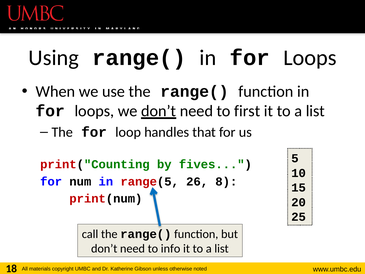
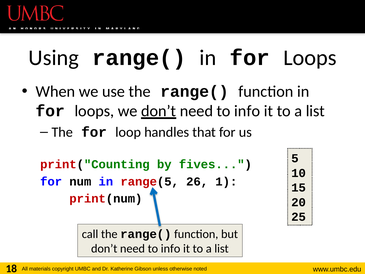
first at (247, 111): first -> info
8: 8 -> 1
